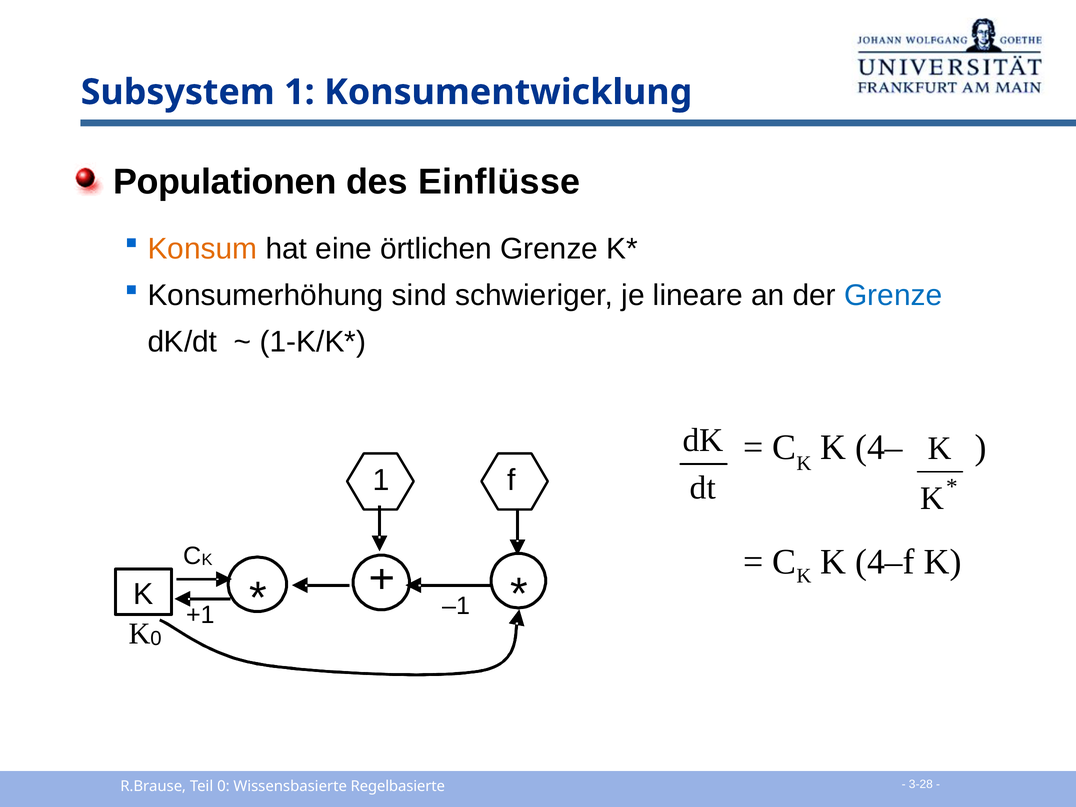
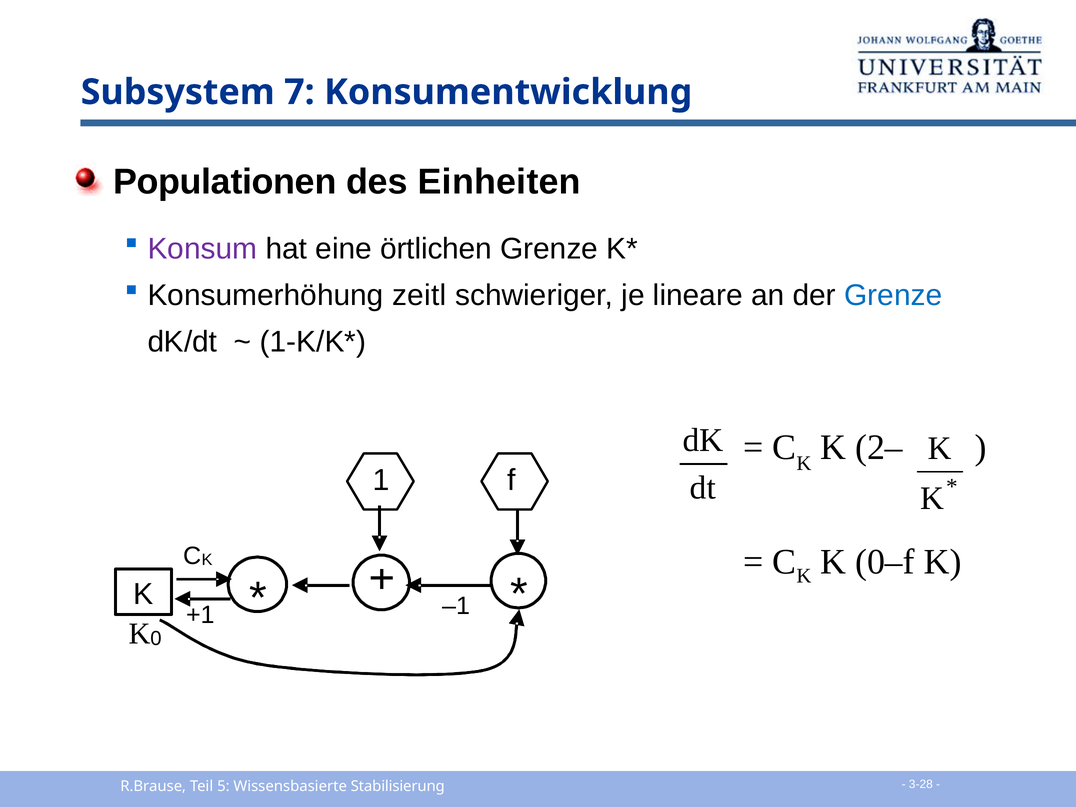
Subsystem 1: 1 -> 7
Einflüsse: Einflüsse -> Einheiten
Konsum colour: orange -> purple
sind: sind -> zeitl
4–: 4– -> 2–
4–f: 4–f -> 0–f
Teil 0: 0 -> 5
Regelbasierte: Regelbasierte -> Stabilisierung
